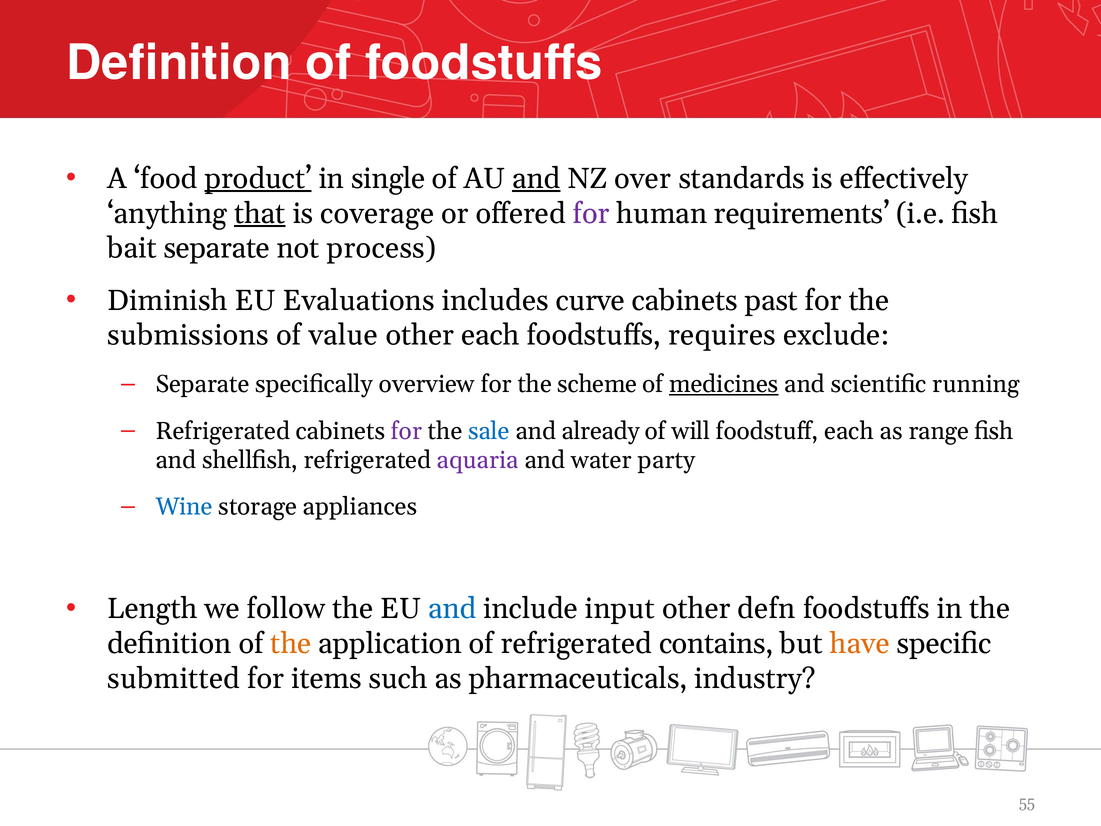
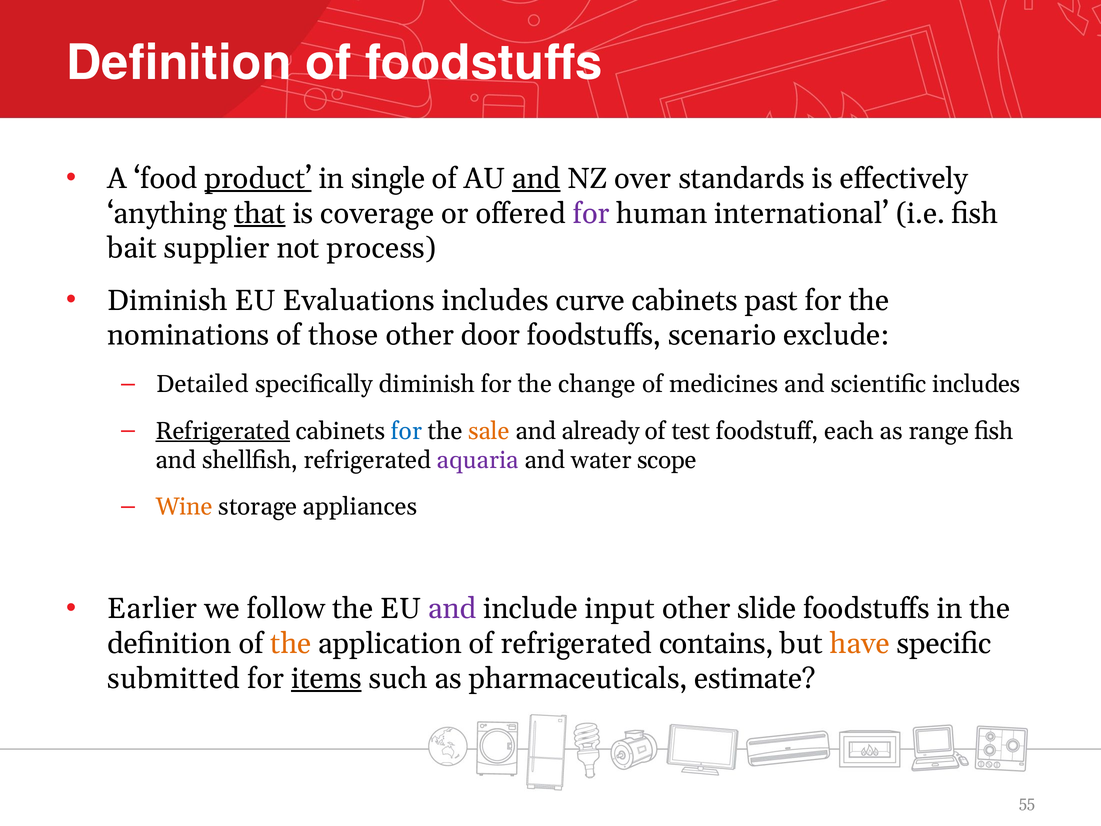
requirements: requirements -> international
bait separate: separate -> supplier
submissions: submissions -> nominations
value: value -> those
other each: each -> door
requires: requires -> scenario
Separate at (202, 384): Separate -> Detailed
specifically overview: overview -> diminish
scheme: scheme -> change
medicines underline: present -> none
scientific running: running -> includes
Refrigerated at (223, 431) underline: none -> present
for at (407, 431) colour: purple -> blue
sale colour: blue -> orange
will: will -> test
party: party -> scope
Wine colour: blue -> orange
Length: Length -> Earlier
and at (452, 609) colour: blue -> purple
defn: defn -> slide
items underline: none -> present
industry: industry -> estimate
